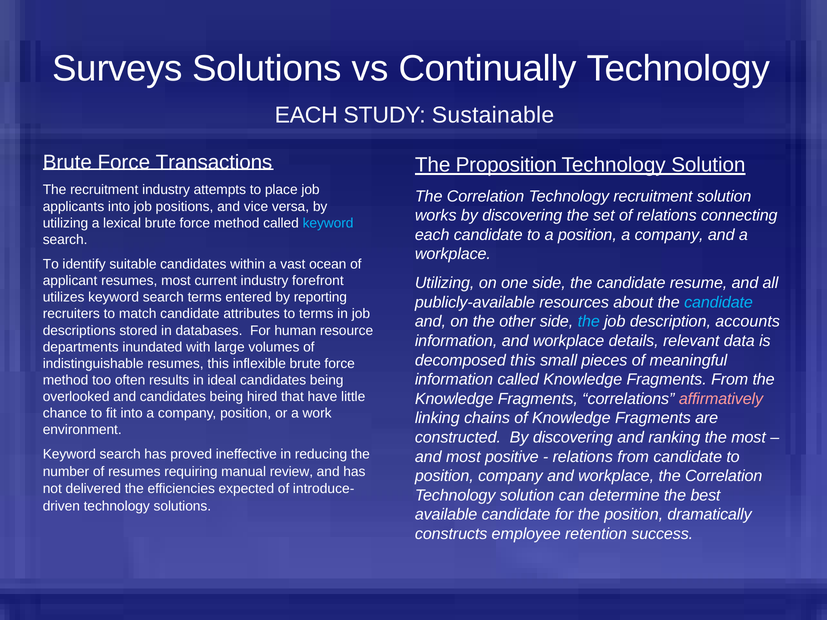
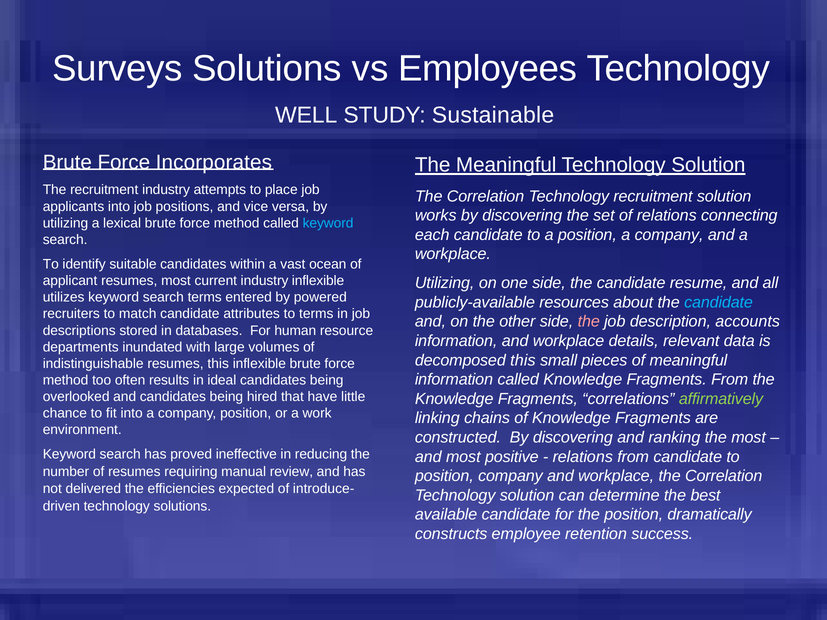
Continually: Continually -> Employees
EACH at (306, 115): EACH -> WELL
Transactions: Transactions -> Incorporates
The Proposition: Proposition -> Meaningful
industry forefront: forefront -> inflexible
reporting: reporting -> powered
the at (589, 322) colour: light blue -> pink
affirmatively colour: pink -> light green
